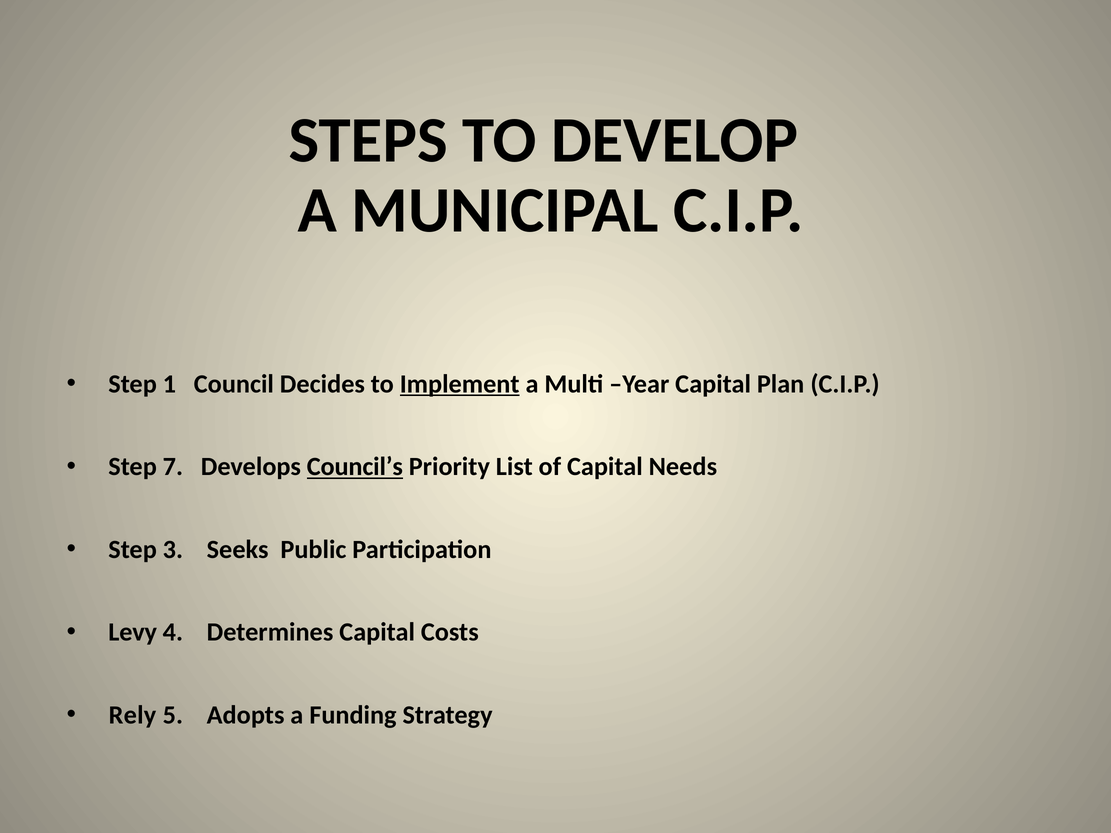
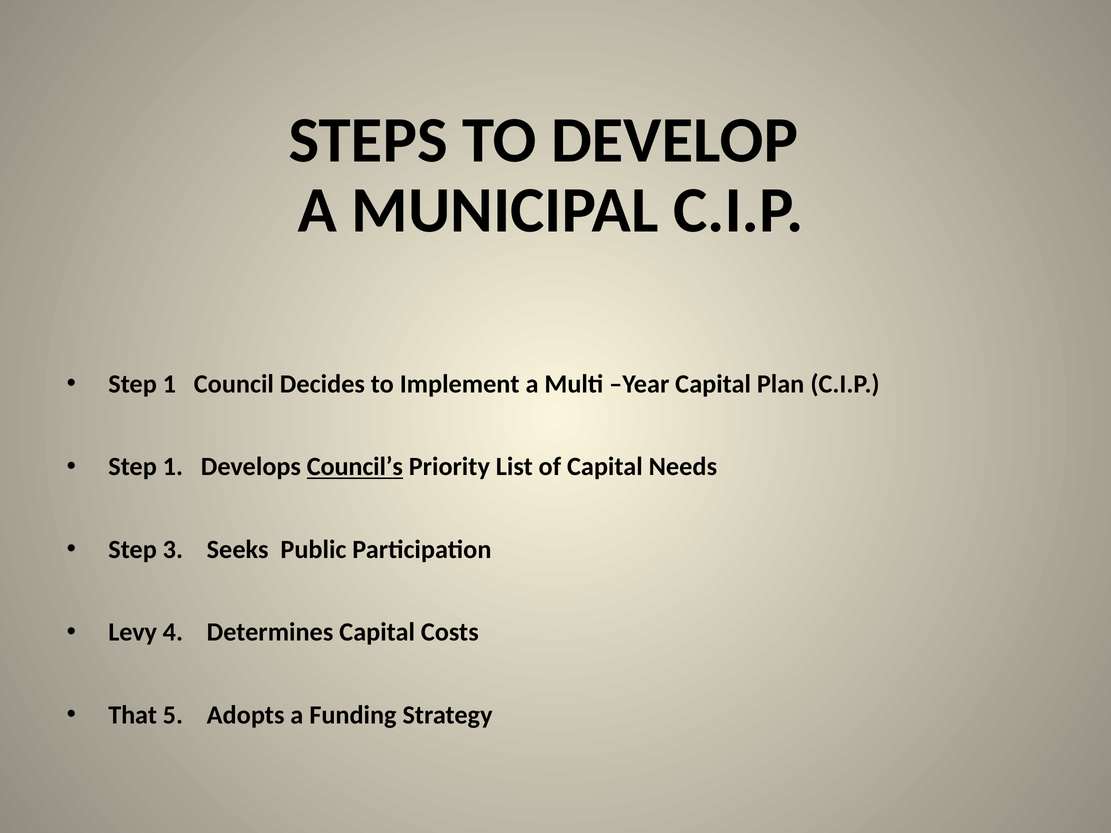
Implement underline: present -> none
7 at (173, 467): 7 -> 1
Rely: Rely -> That
